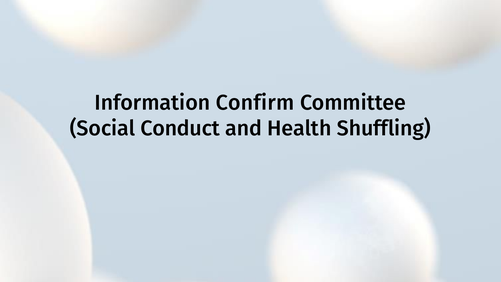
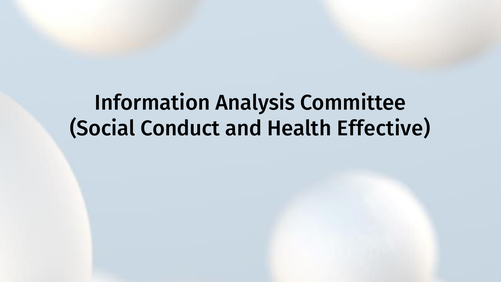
Confirm: Confirm -> Analysis
Shuffling: Shuffling -> Effective
